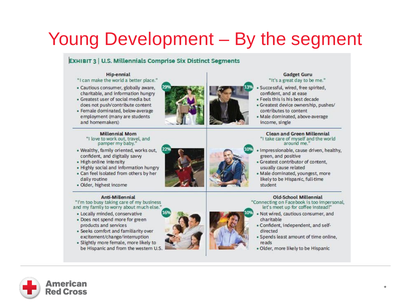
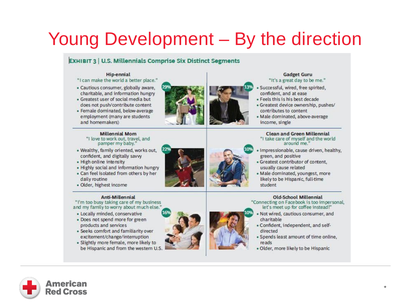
segment: segment -> direction
